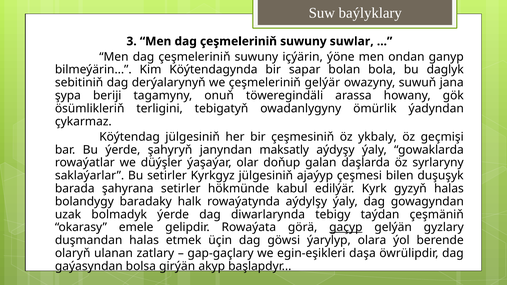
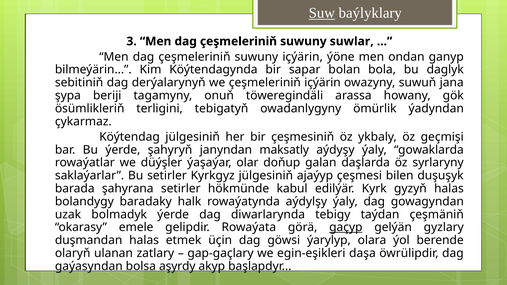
Suw underline: none -> present
çeşmeleriniň gelýär: gelýär -> içýärin
girýän: girýän -> aşyrdy
